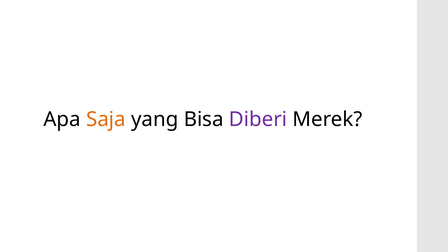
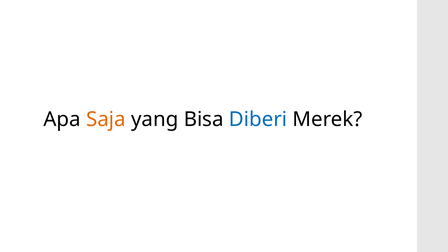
Diberi colour: purple -> blue
